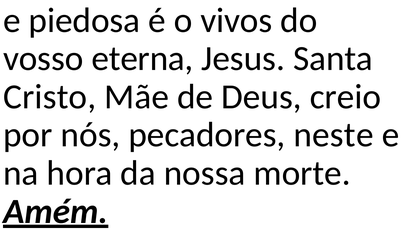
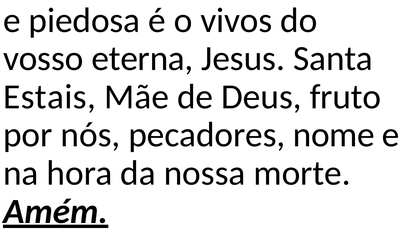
Cristo: Cristo -> Estais
creio: creio -> fruto
neste: neste -> nome
